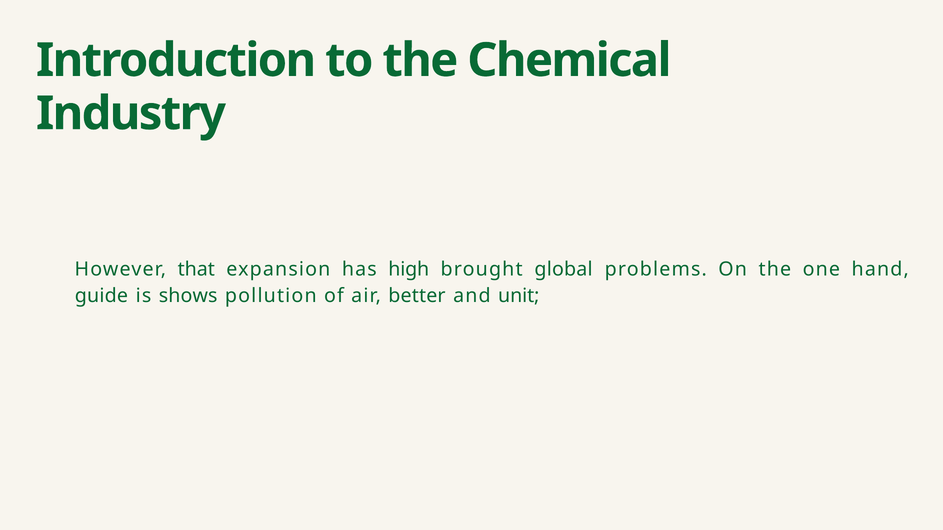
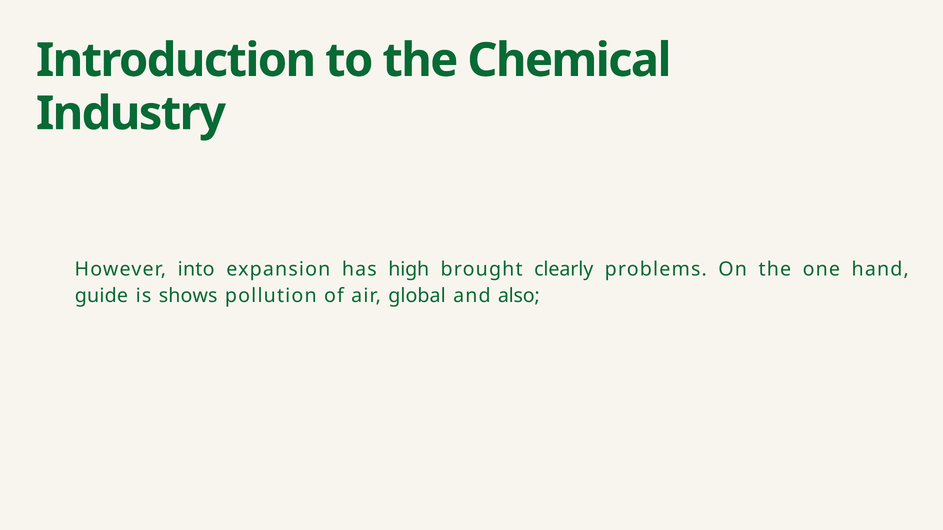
that: that -> into
global: global -> clearly
better: better -> global
unit: unit -> also
